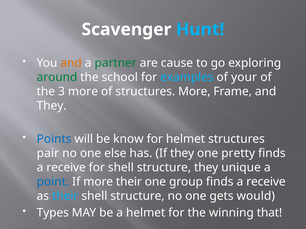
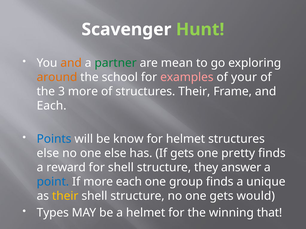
Hunt colour: light blue -> light green
cause: cause -> mean
around colour: green -> orange
examples colour: light blue -> pink
structures More: More -> Their
They at (52, 106): They -> Each
pair at (48, 154): pair -> else
If they: they -> gets
receive at (66, 168): receive -> reward
unique: unique -> answer
more their: their -> each
group finds a receive: receive -> unique
their at (65, 196) colour: light blue -> yellow
